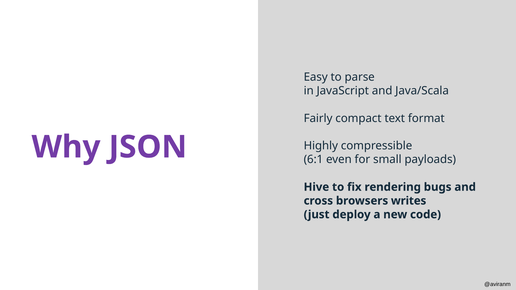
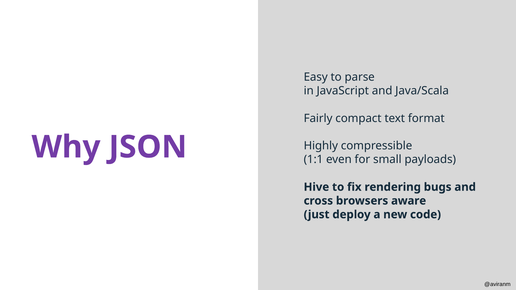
6:1: 6:1 -> 1:1
writes: writes -> aware
